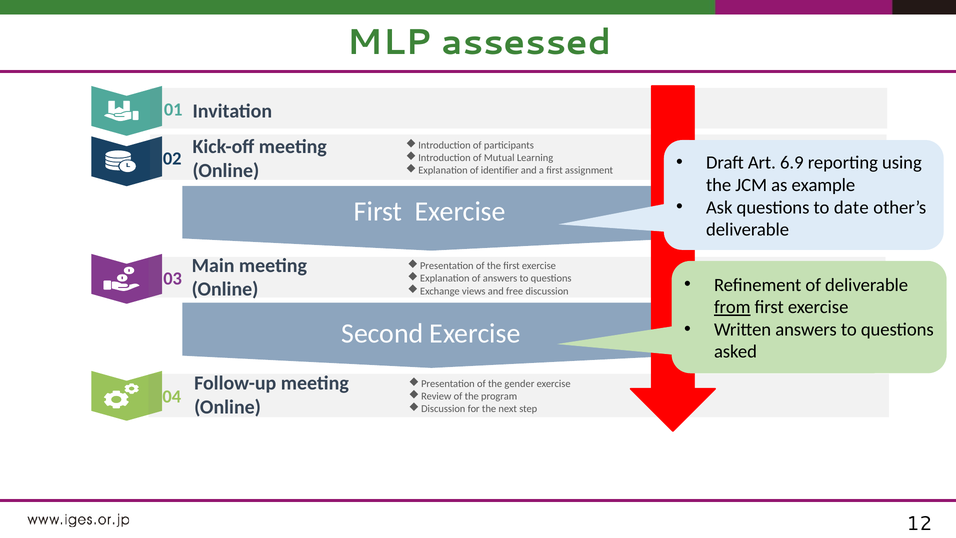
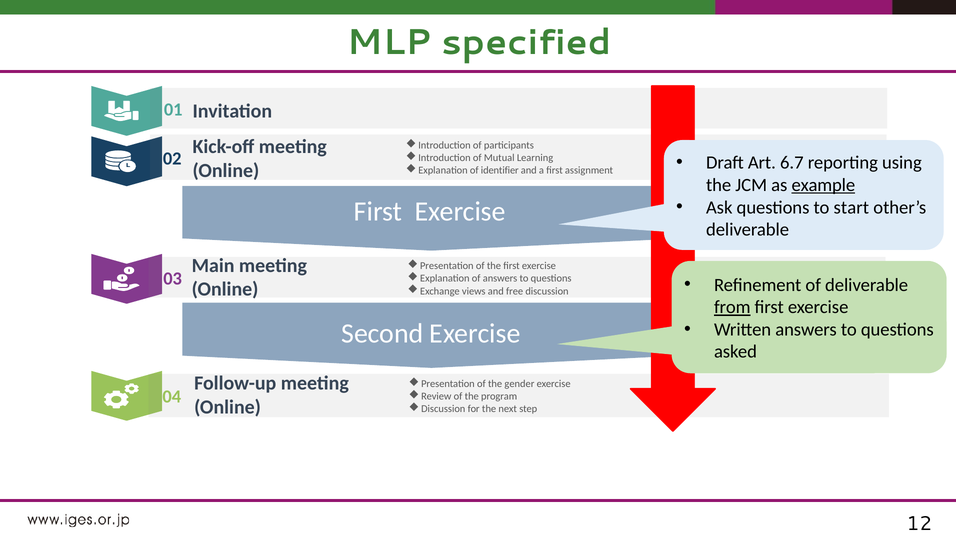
assessed: assessed -> specified
6.9: 6.9 -> 6.7
example underline: none -> present
date: date -> start
